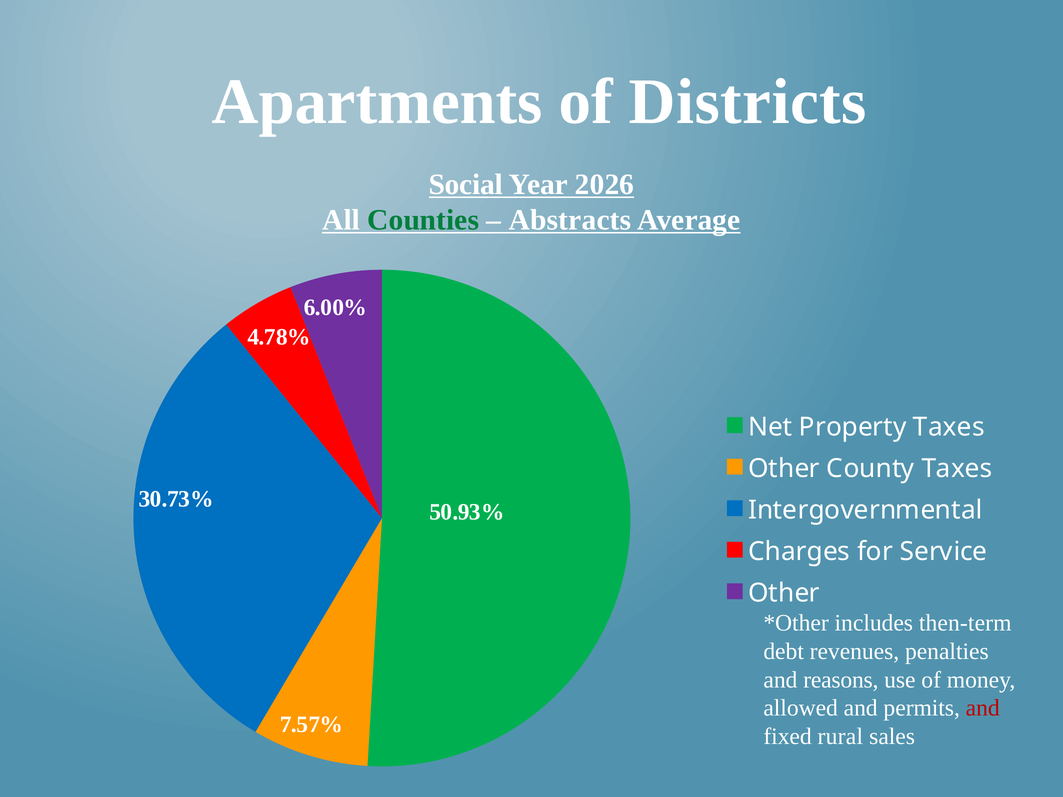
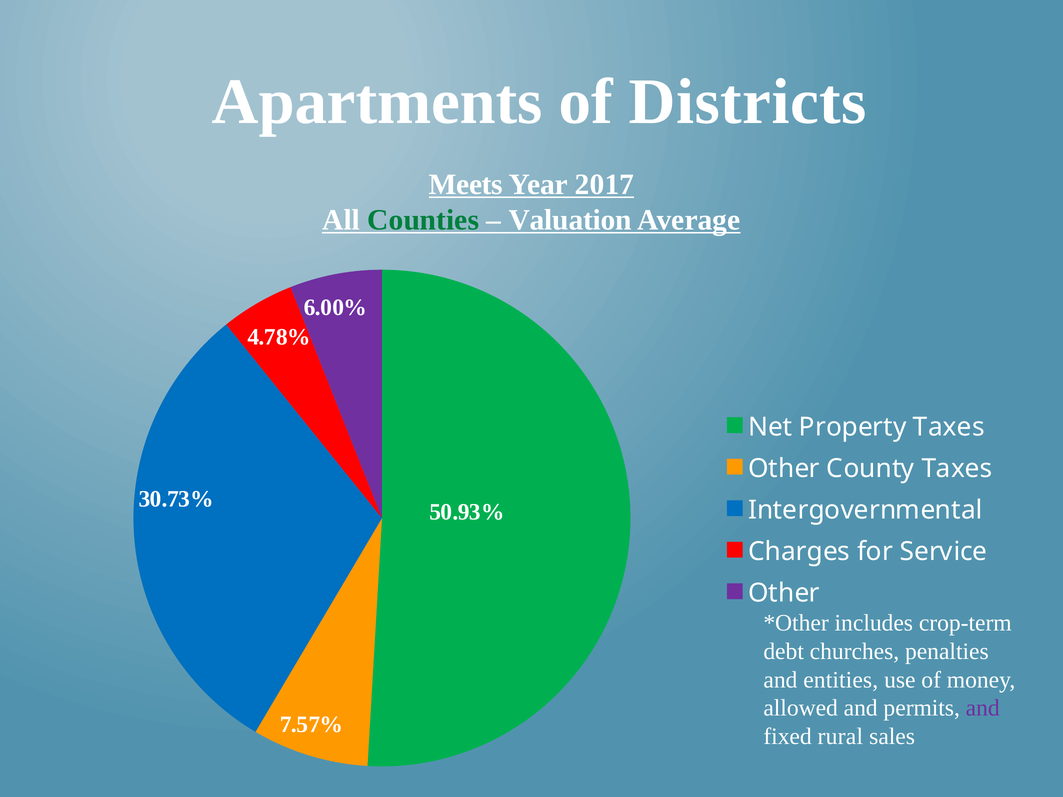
Social: Social -> Meets
2026: 2026 -> 2017
Abstracts: Abstracts -> Valuation
then-term: then-term -> crop-term
revenues: revenues -> churches
reasons: reasons -> entities
and at (983, 708) colour: red -> purple
